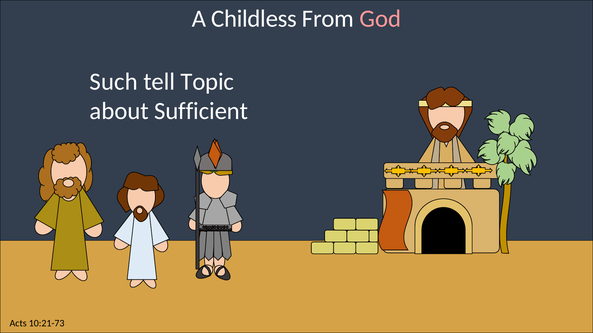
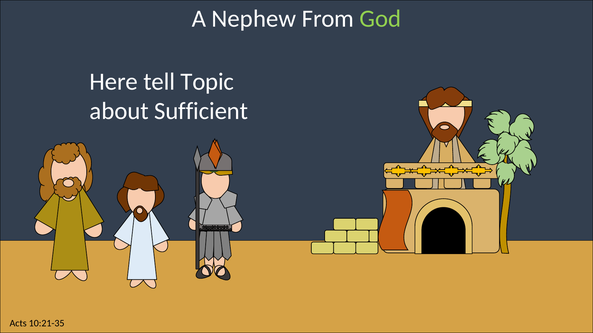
Childless: Childless -> Nephew
God colour: pink -> light green
Such: Such -> Here
10:21-73: 10:21-73 -> 10:21-35
